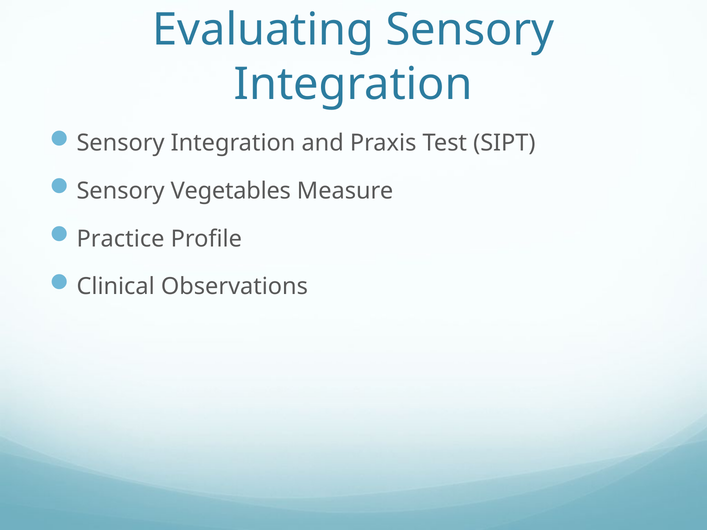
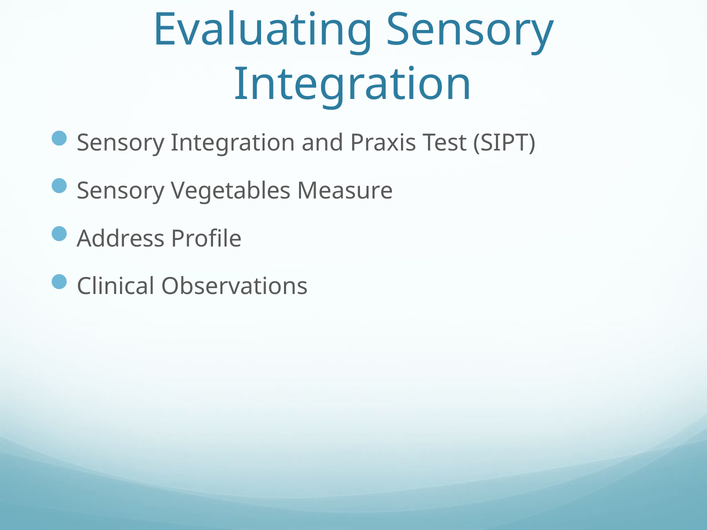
Practice: Practice -> Address
